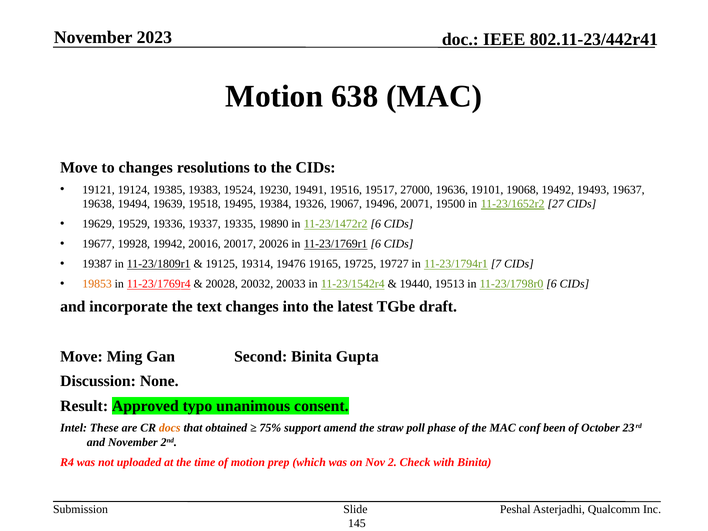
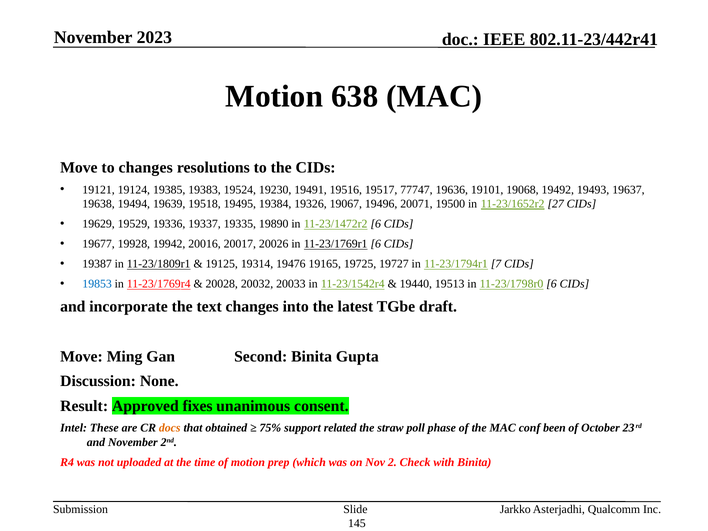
27000: 27000 -> 77747
19853 colour: orange -> blue
typo: typo -> fixes
amend: amend -> related
Peshal: Peshal -> Jarkko
